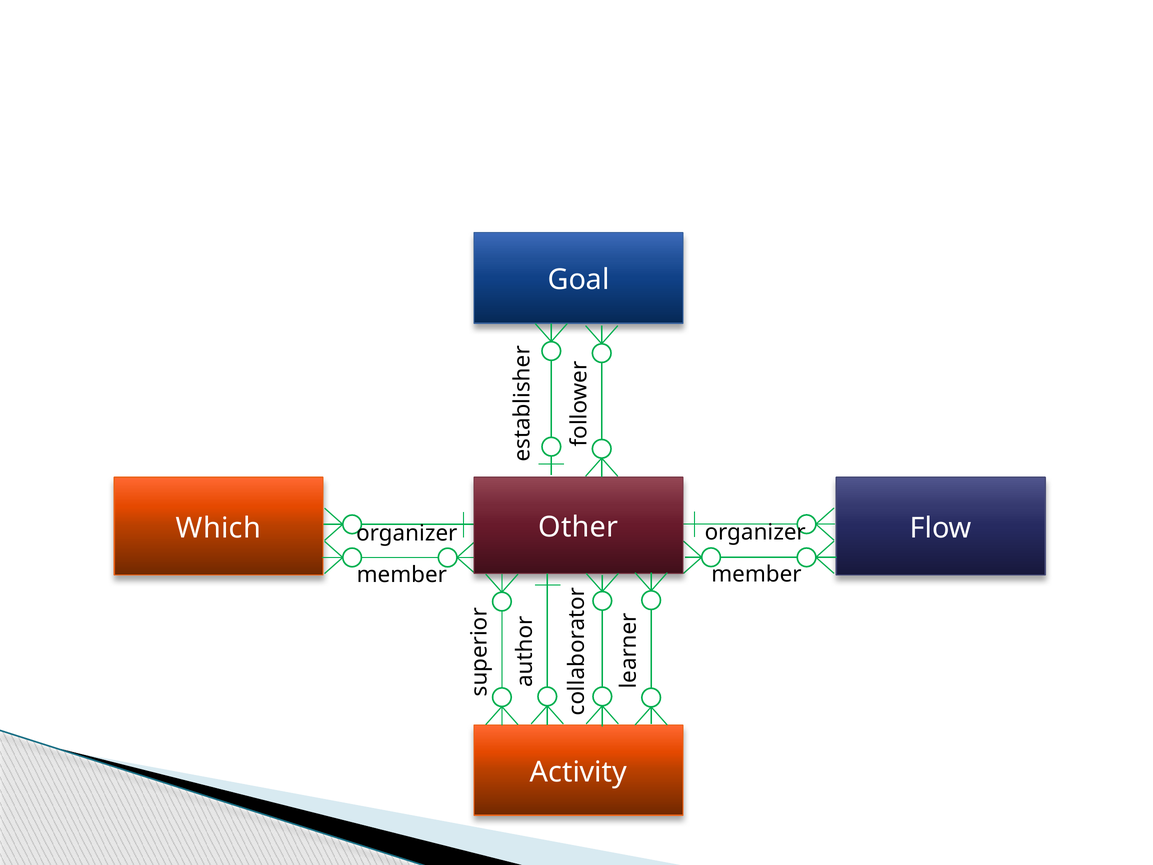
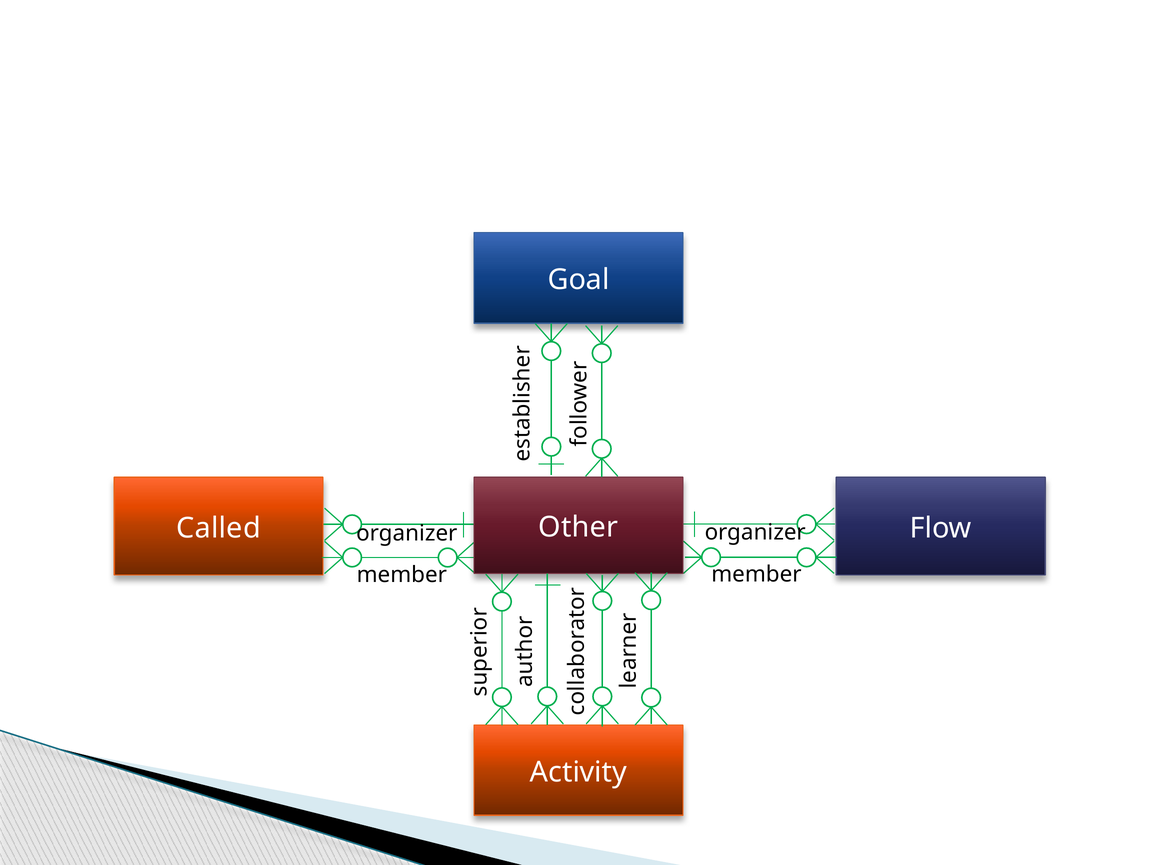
Which: Which -> Called
